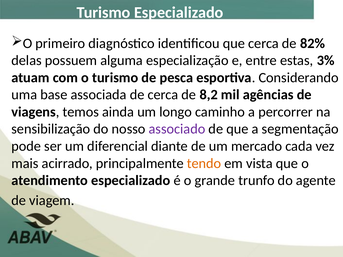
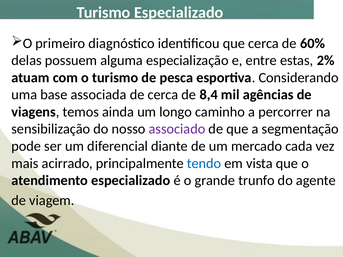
82%: 82% -> 60%
3%: 3% -> 2%
8,2: 8,2 -> 8,4
tendo colour: orange -> blue
